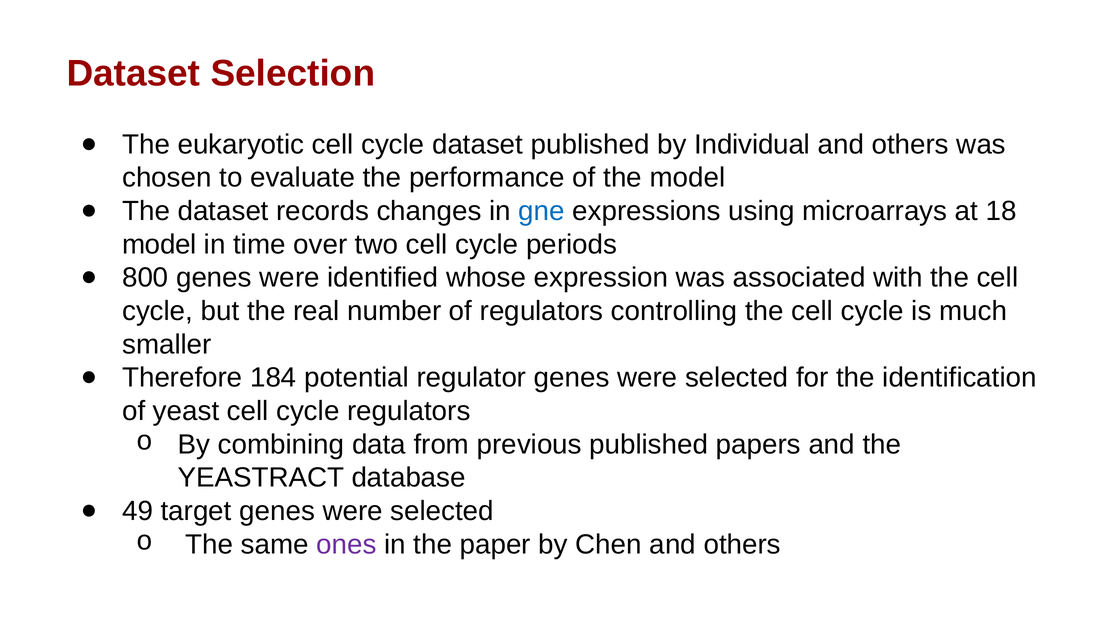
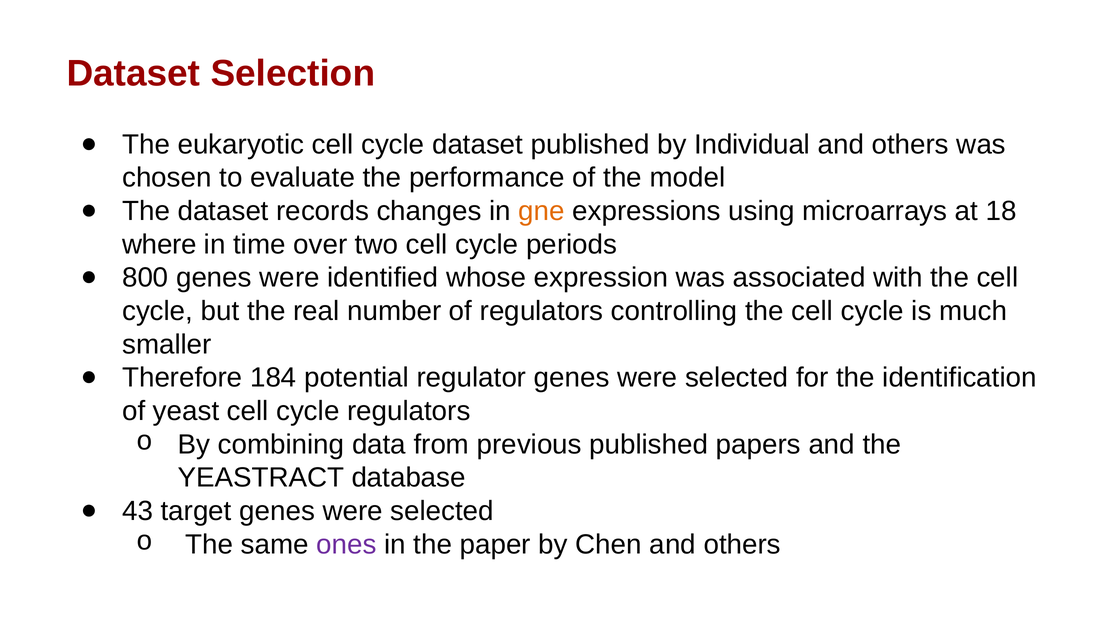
gne colour: blue -> orange
model at (159, 244): model -> where
49: 49 -> 43
